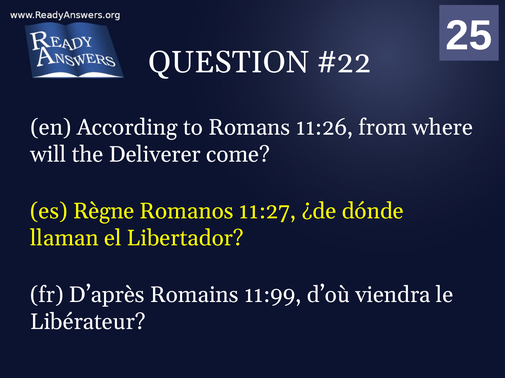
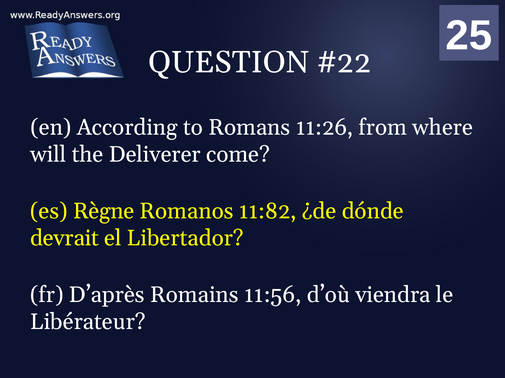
11:27: 11:27 -> 11:82
llaman: llaman -> devrait
11:99: 11:99 -> 11:56
